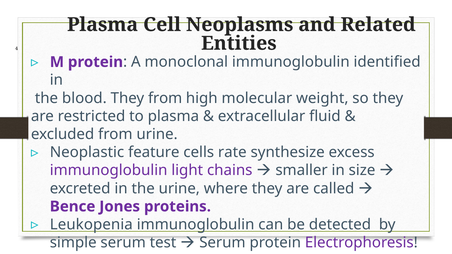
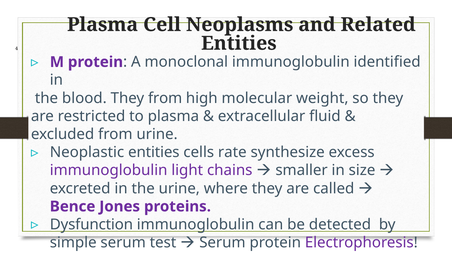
Neoplastic feature: feature -> entities
Leukopenia: Leukopenia -> Dysfunction
